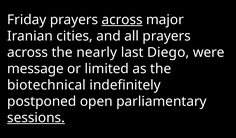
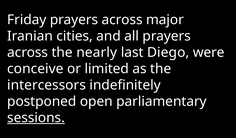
across at (122, 20) underline: present -> none
message: message -> conceive
biotechnical: biotechnical -> intercessors
